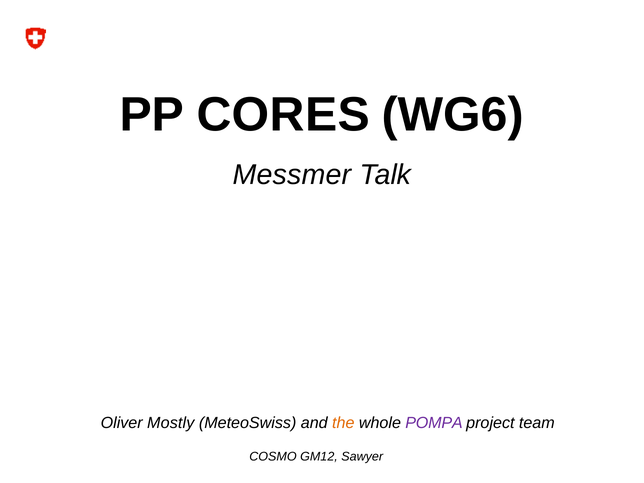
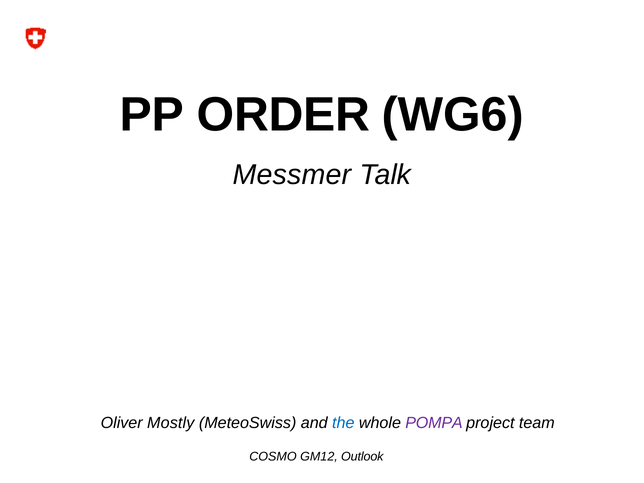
CORES: CORES -> ORDER
the colour: orange -> blue
Sawyer: Sawyer -> Outlook
